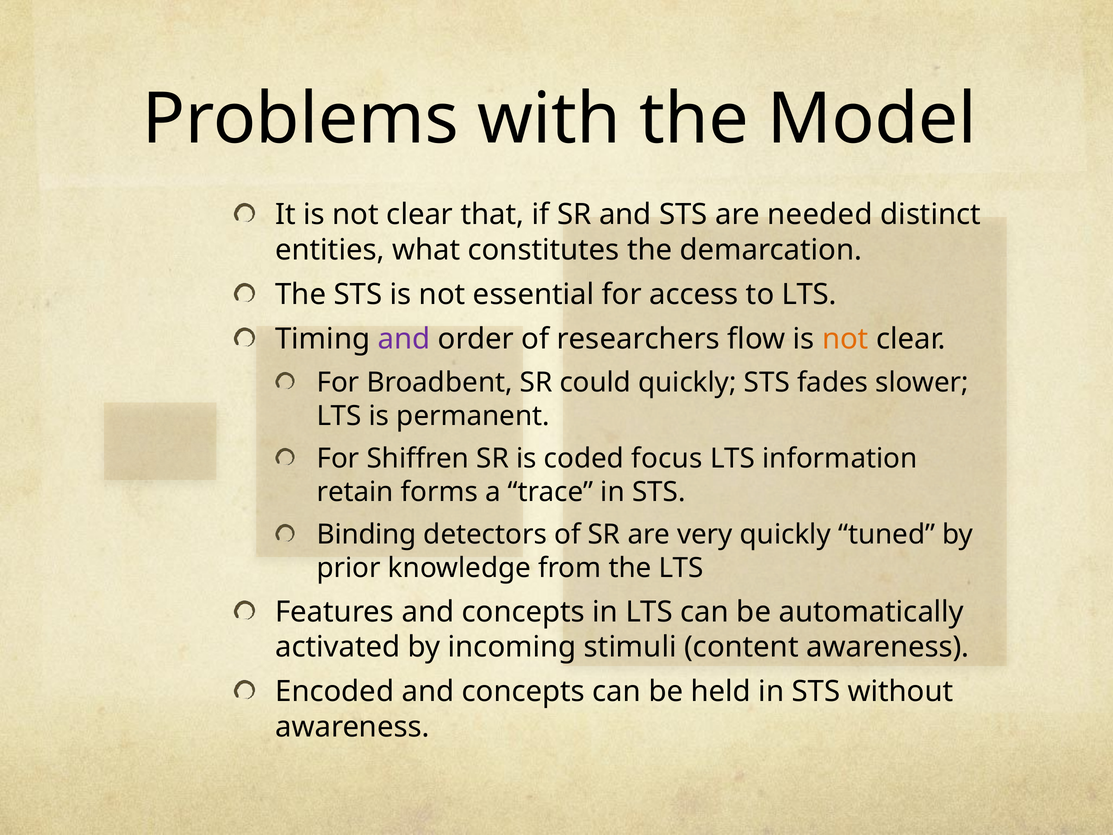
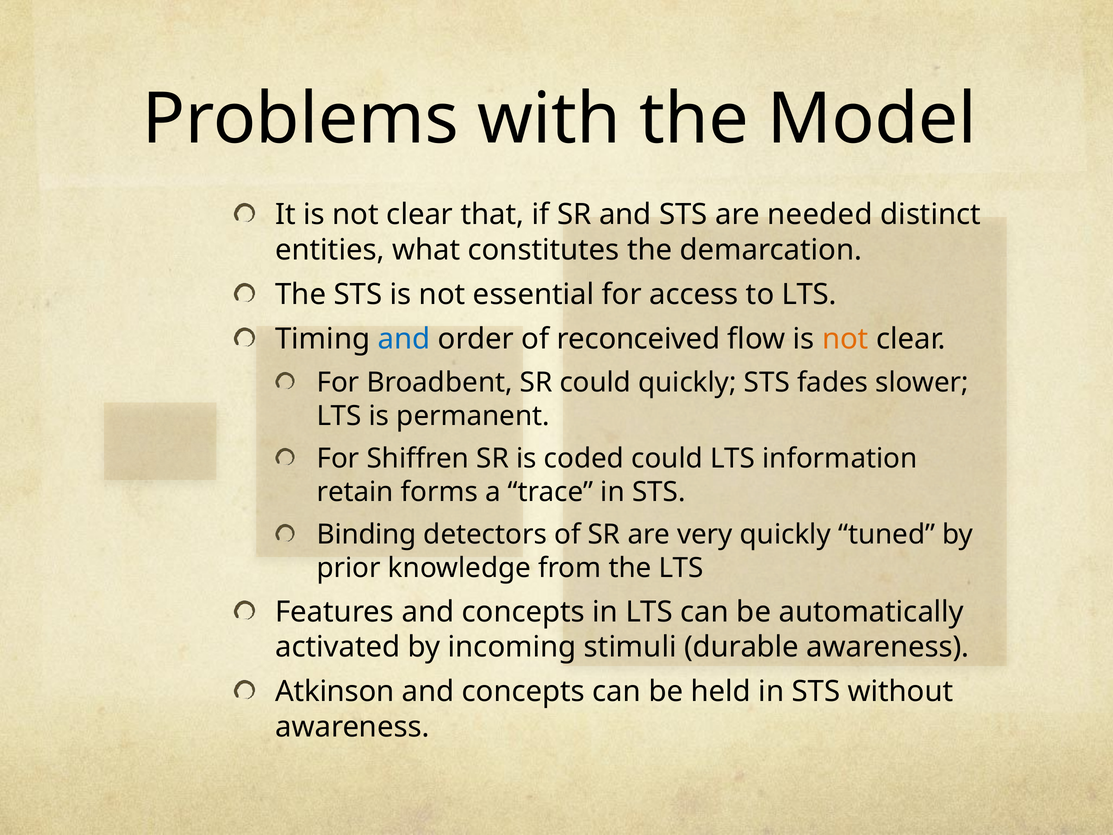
and at (404, 339) colour: purple -> blue
researchers: researchers -> reconceived
coded focus: focus -> could
content: content -> durable
Encoded: Encoded -> Atkinson
